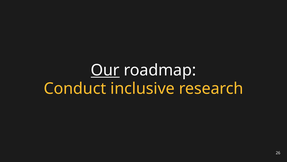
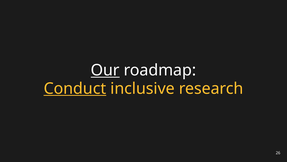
Conduct underline: none -> present
